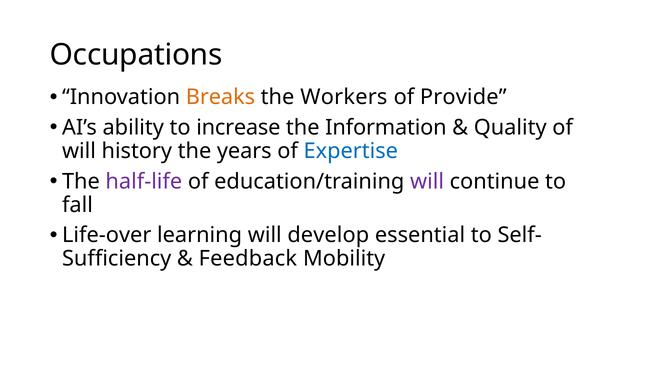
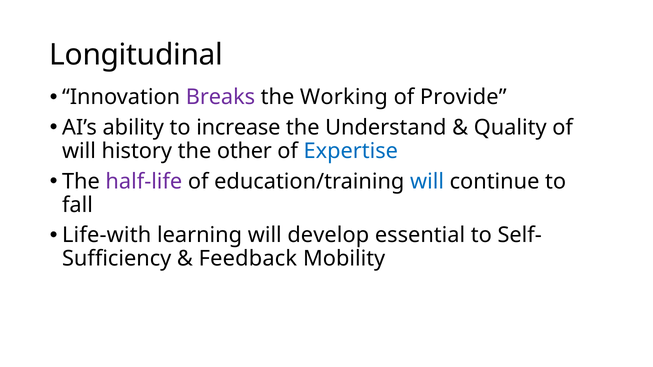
Occupations: Occupations -> Longitudinal
Breaks colour: orange -> purple
Workers: Workers -> Working
Information: Information -> Understand
years: years -> other
will at (427, 182) colour: purple -> blue
Life-over: Life-over -> Life-with
